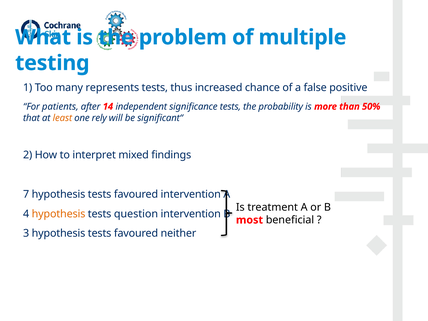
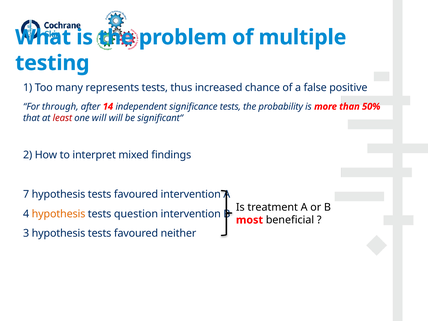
patients: patients -> through
least colour: orange -> red
one rely: rely -> will
